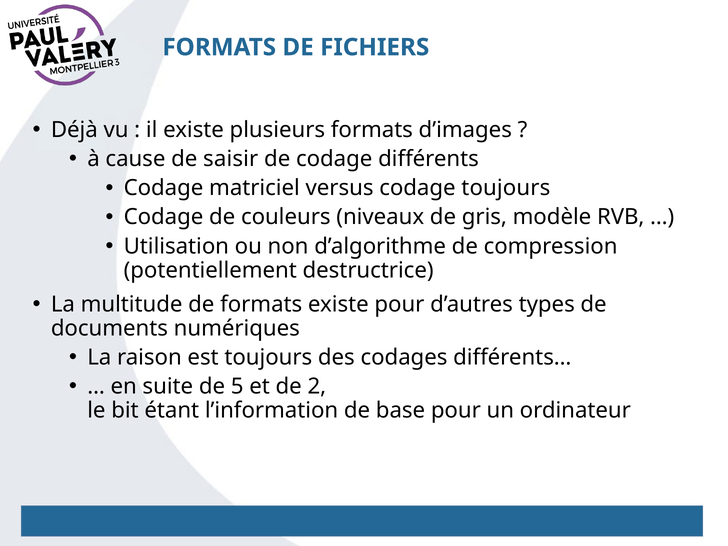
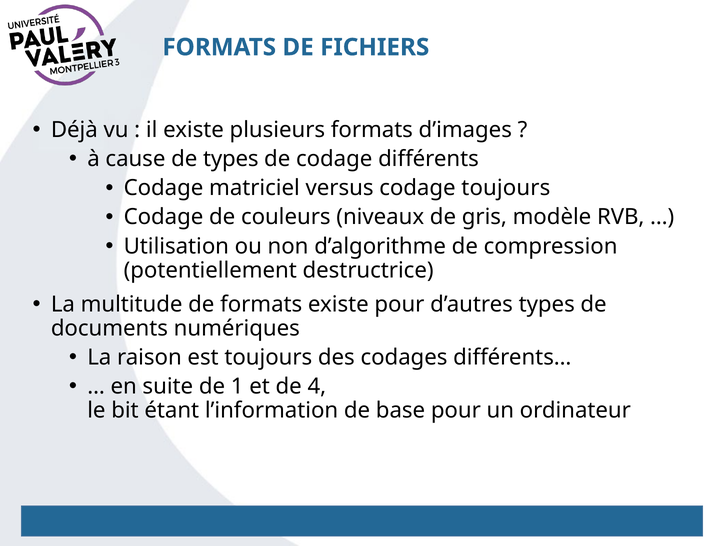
de saisir: saisir -> types
5: 5 -> 1
2: 2 -> 4
